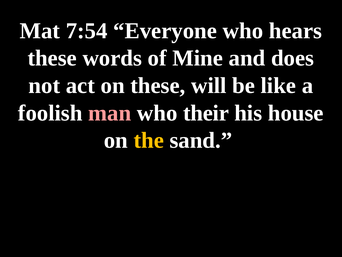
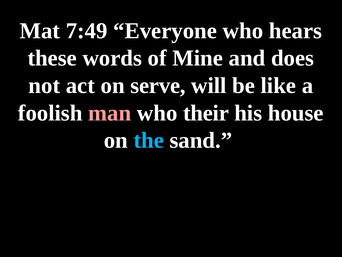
7:54: 7:54 -> 7:49
on these: these -> serve
the colour: yellow -> light blue
